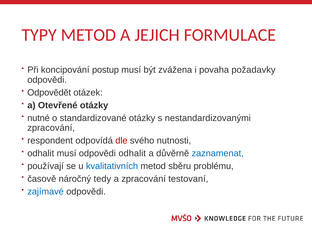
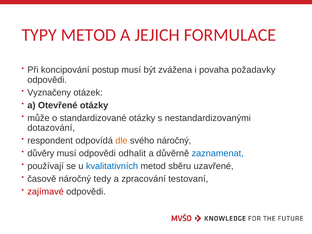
Odpovědět: Odpovědět -> Vyznačeny
nutné: nutné -> může
zpracování at (51, 128): zpracování -> dotazování
dle colour: red -> orange
svého nutnosti: nutnosti -> náročný
odhalit at (41, 153): odhalit -> důvěry
problému: problému -> uzavřené
zajímavé colour: blue -> red
